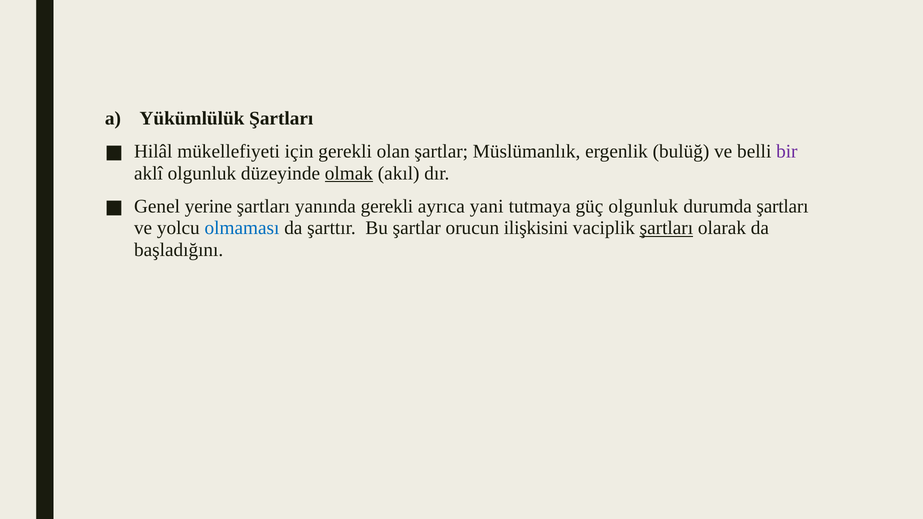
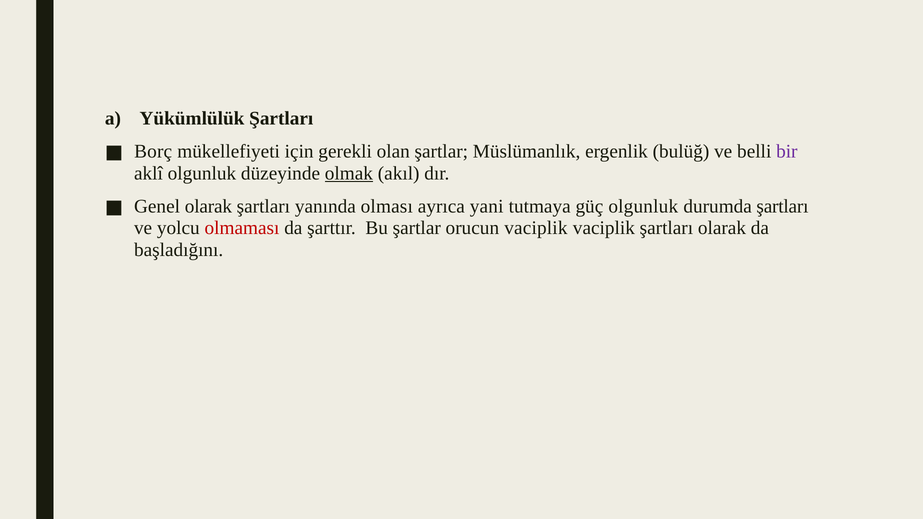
Hilâl: Hilâl -> Borç
Genel yerine: yerine -> olarak
yanında gerekli: gerekli -> olması
olmaması colour: blue -> red
orucun ilişkisini: ilişkisini -> vaciplik
şartları at (666, 228) underline: present -> none
